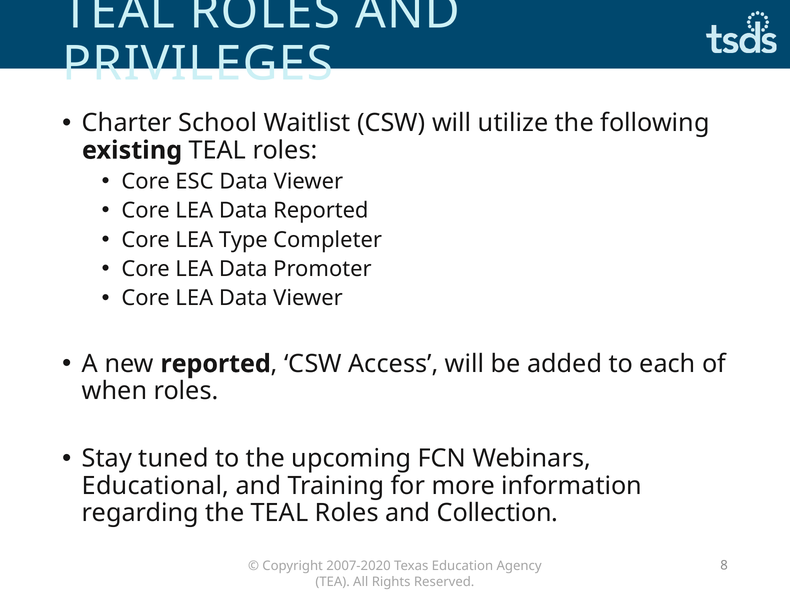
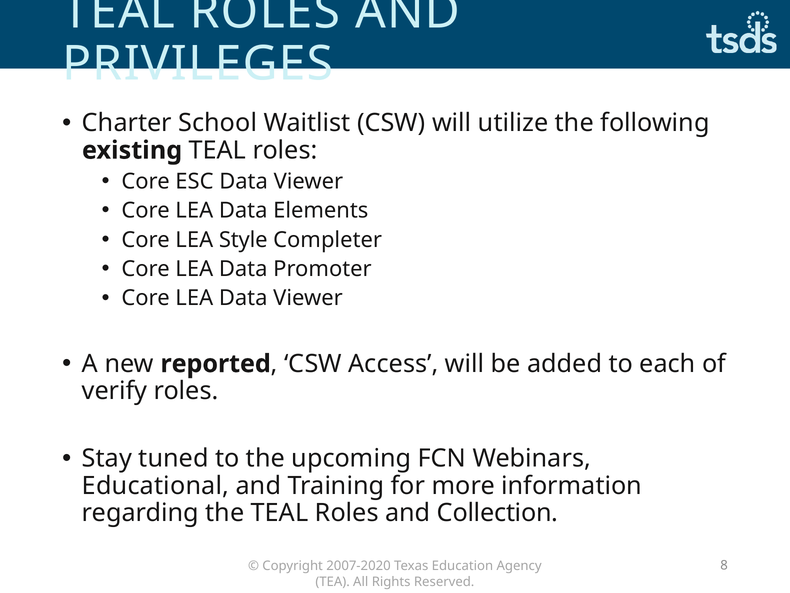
Data Reported: Reported -> Elements
Type: Type -> Style
when: when -> verify
